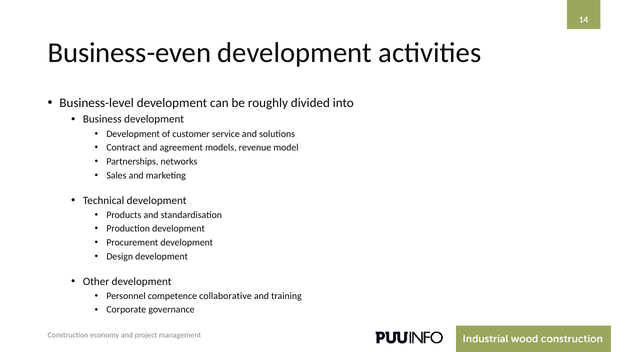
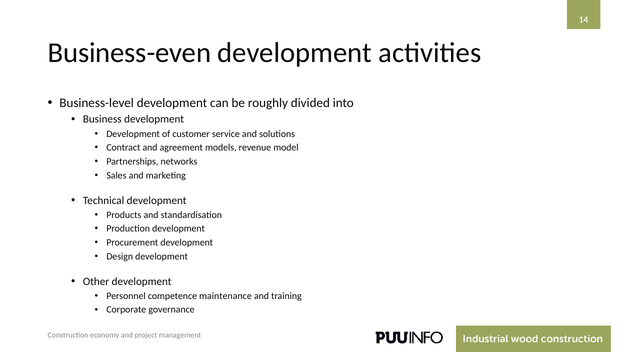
collaborative: collaborative -> maintenance
